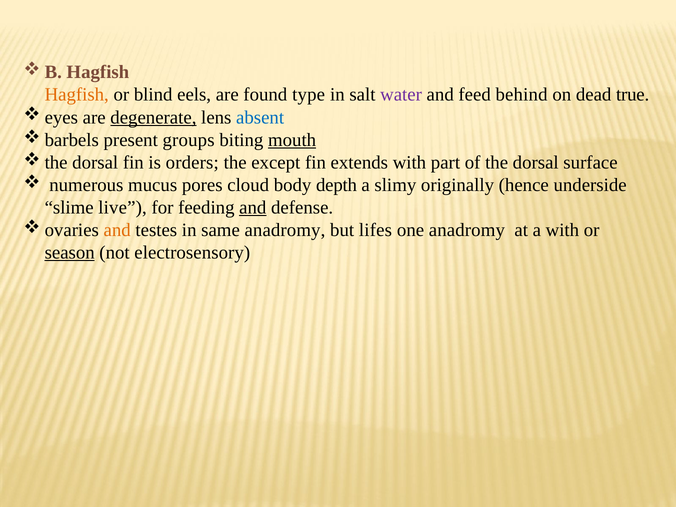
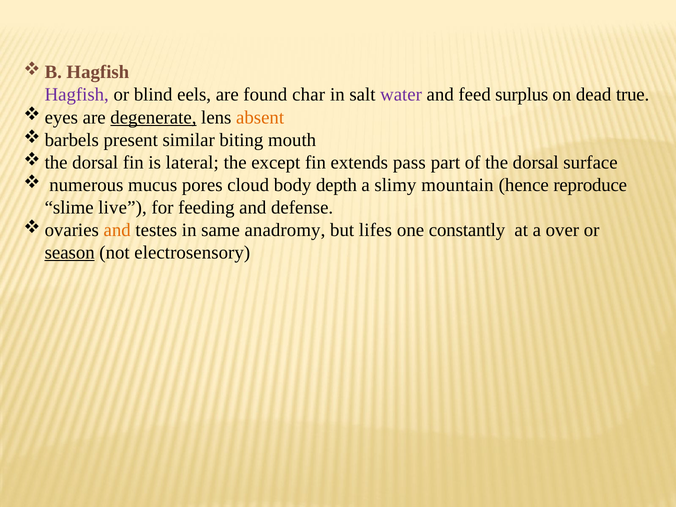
Hagfish at (77, 95) colour: orange -> purple
type: type -> char
behind: behind -> surplus
absent colour: blue -> orange
groups: groups -> similar
mouth underline: present -> none
orders: orders -> lateral
extends with: with -> pass
originally: originally -> mountain
underside: underside -> reproduce
and at (253, 207) underline: present -> none
one anadromy: anadromy -> constantly
a with: with -> over
